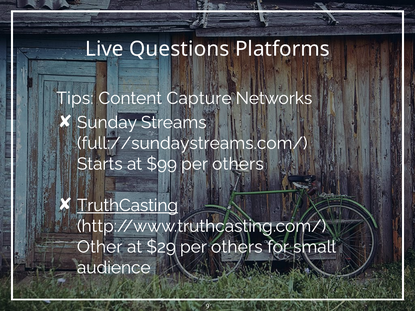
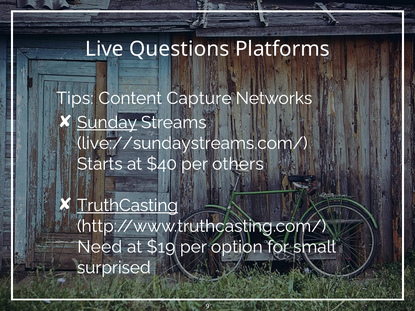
Sunday underline: none -> present
full://sundaystreams.com/: full://sundaystreams.com/ -> live://sundaystreams.com/
$99: $99 -> $40
Other: Other -> Need
$29: $29 -> $19
others at (237, 247): others -> option
audience: audience -> surprised
